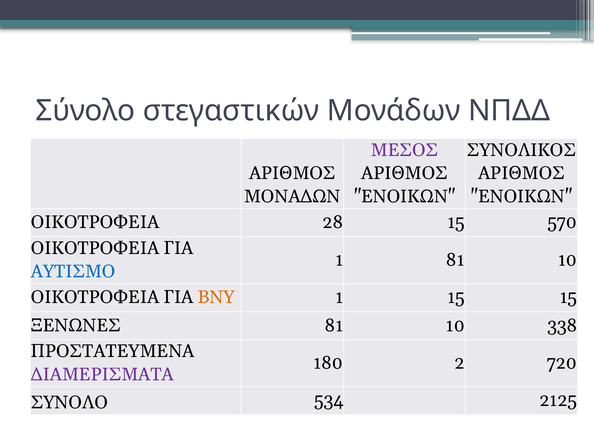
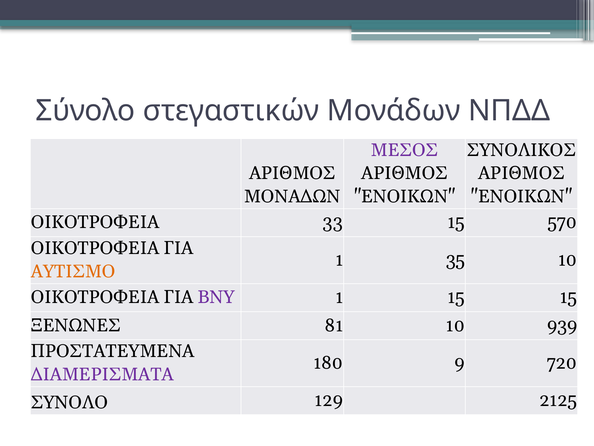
28: 28 -> 33
1 81: 81 -> 35
ΑΥΤΙΣΜΟ colour: blue -> orange
ΒΝΥ colour: orange -> purple
338: 338 -> 939
2: 2 -> 9
534: 534 -> 129
